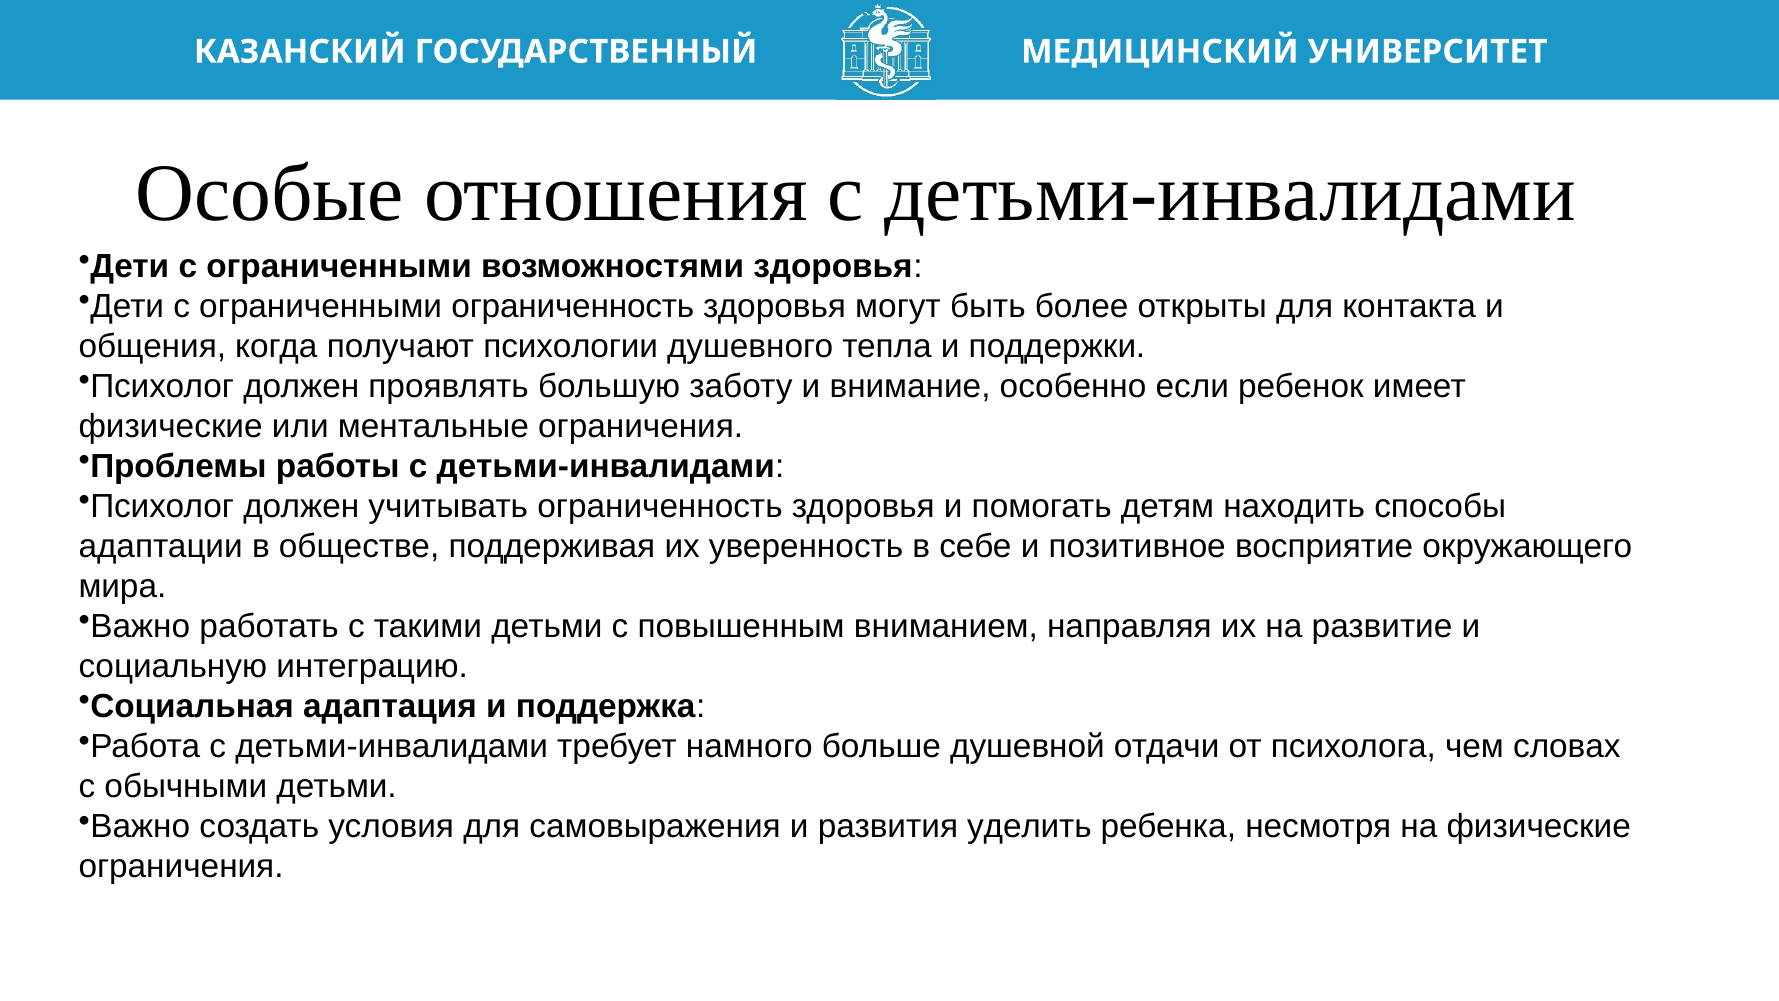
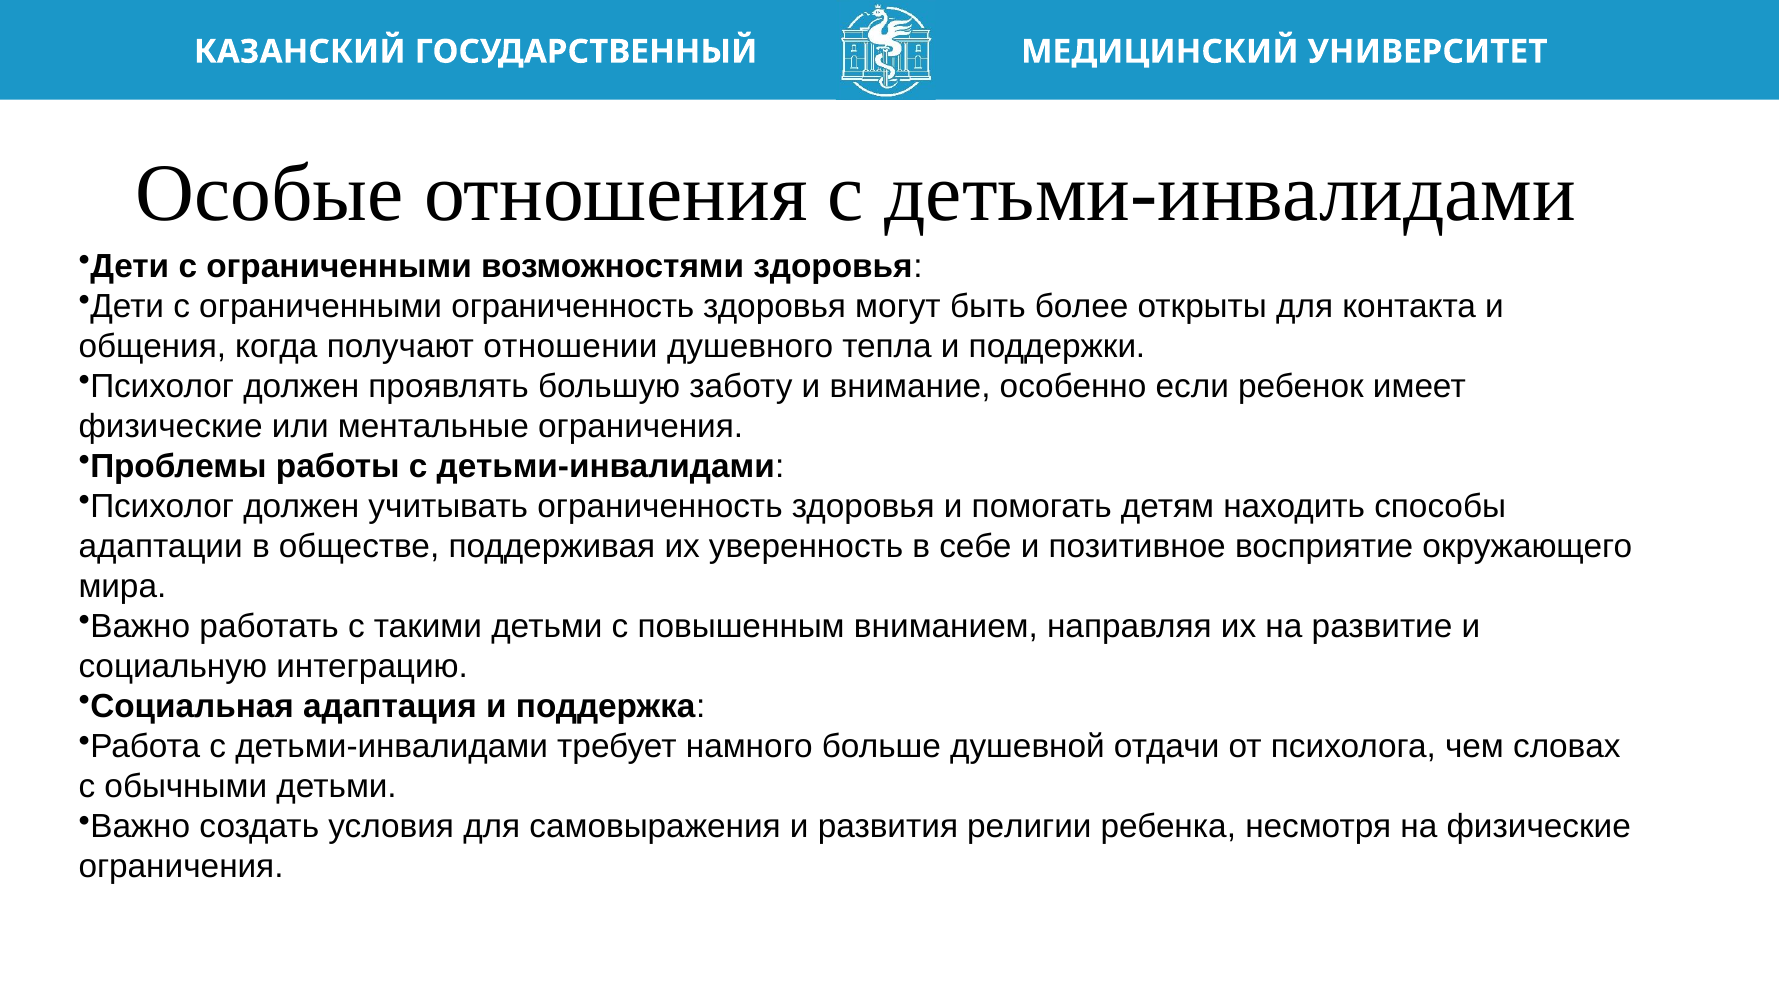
психологии: психологии -> отношении
уделить: уделить -> религии
